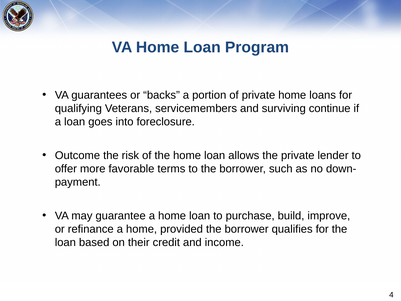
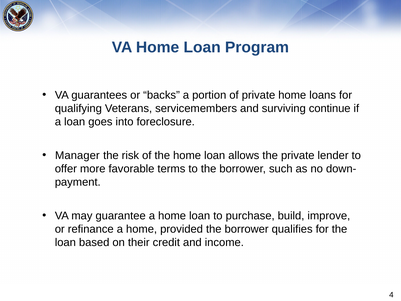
Outcome: Outcome -> Manager
